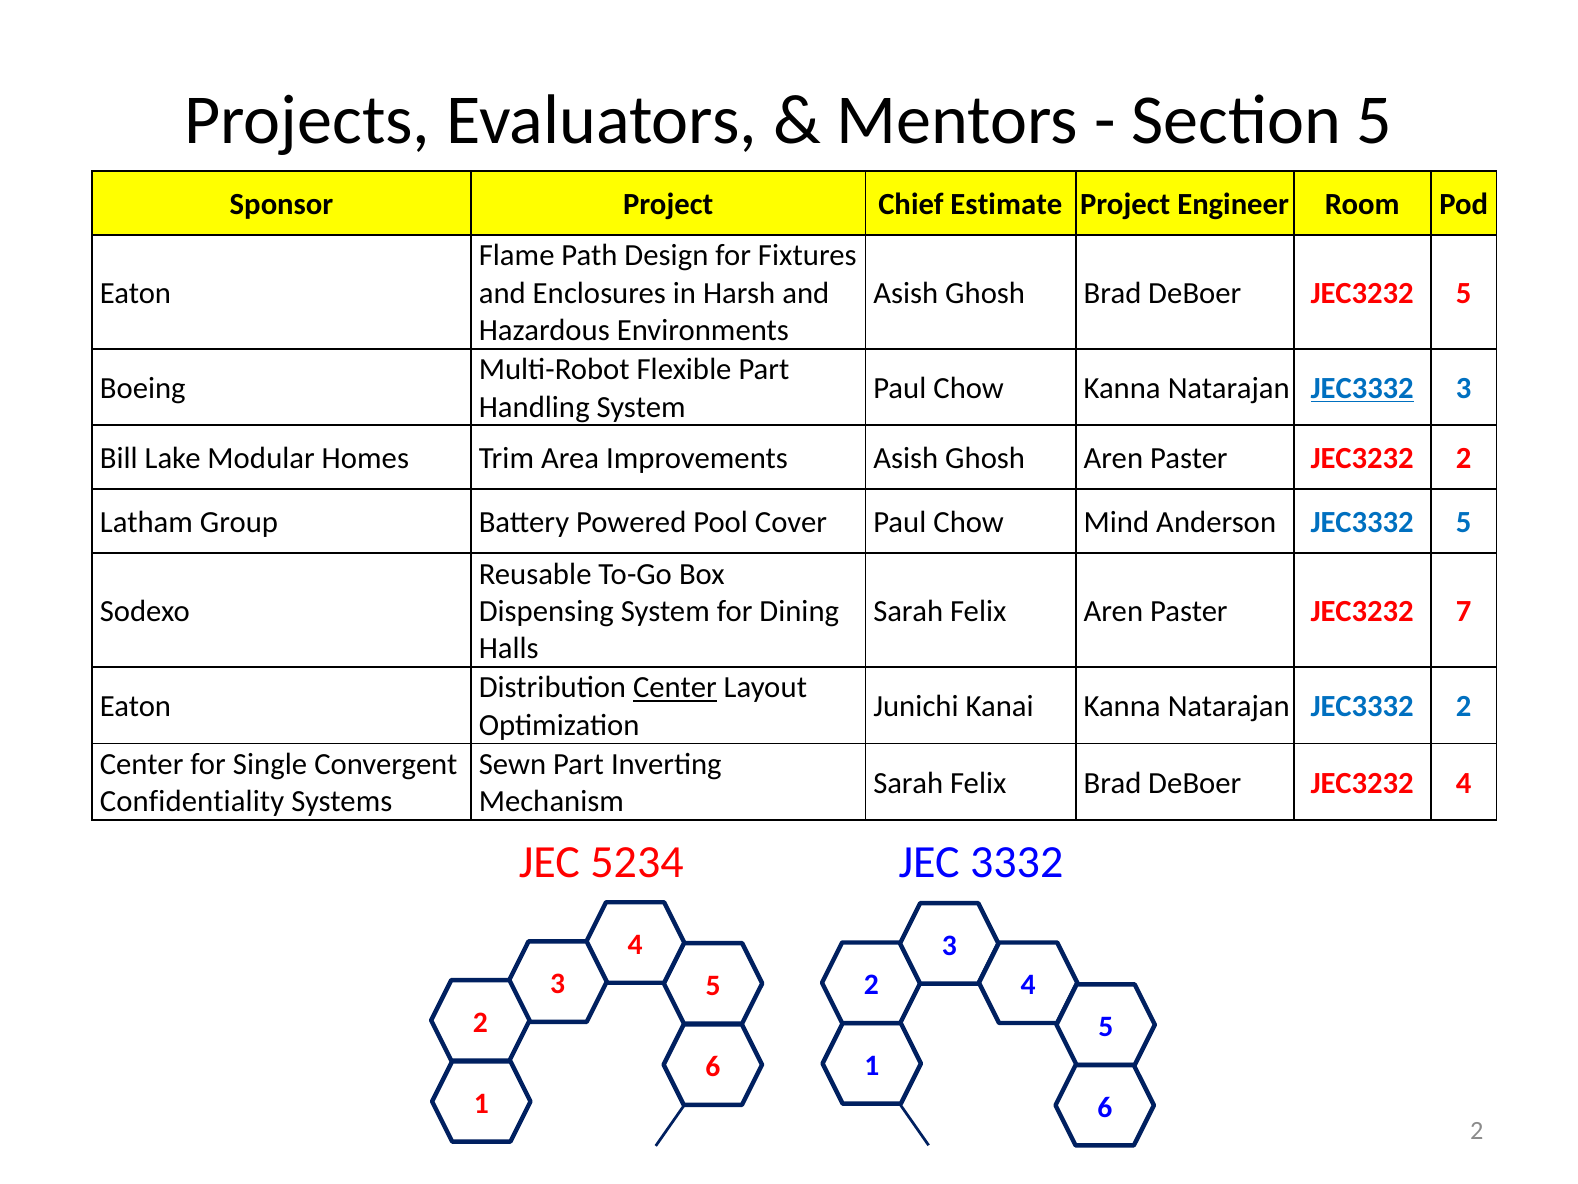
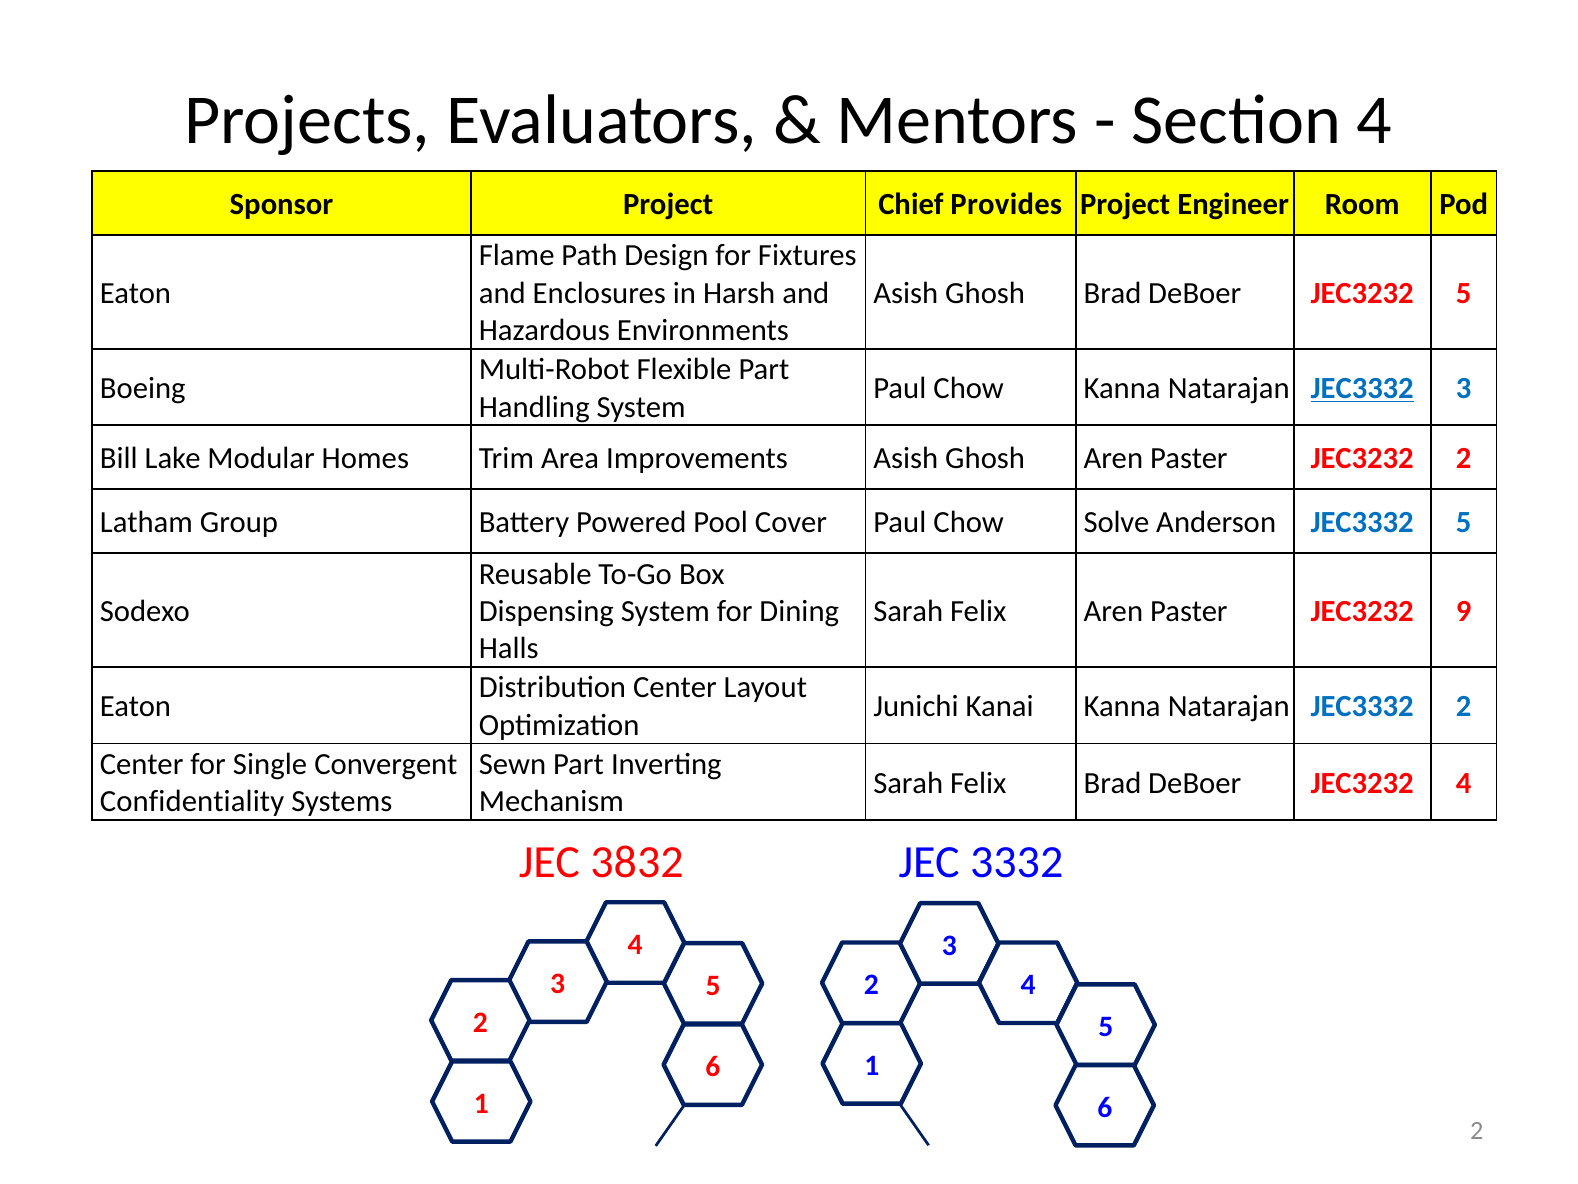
Section 5: 5 -> 4
Estimate: Estimate -> Provides
Mind: Mind -> Solve
7: 7 -> 9
Center at (675, 688) underline: present -> none
5234: 5234 -> 3832
